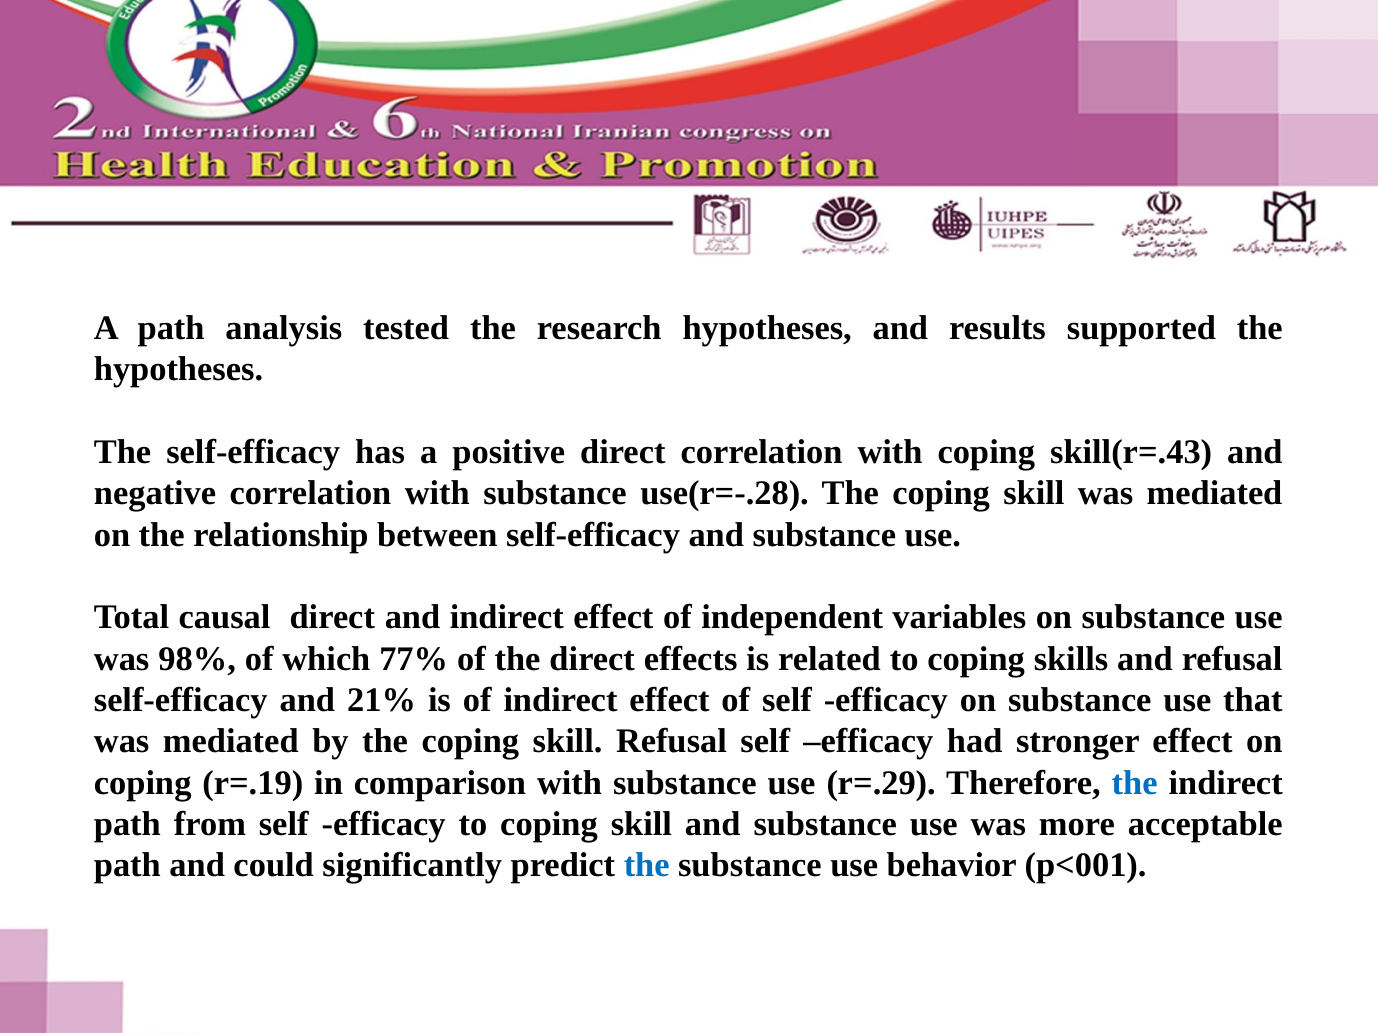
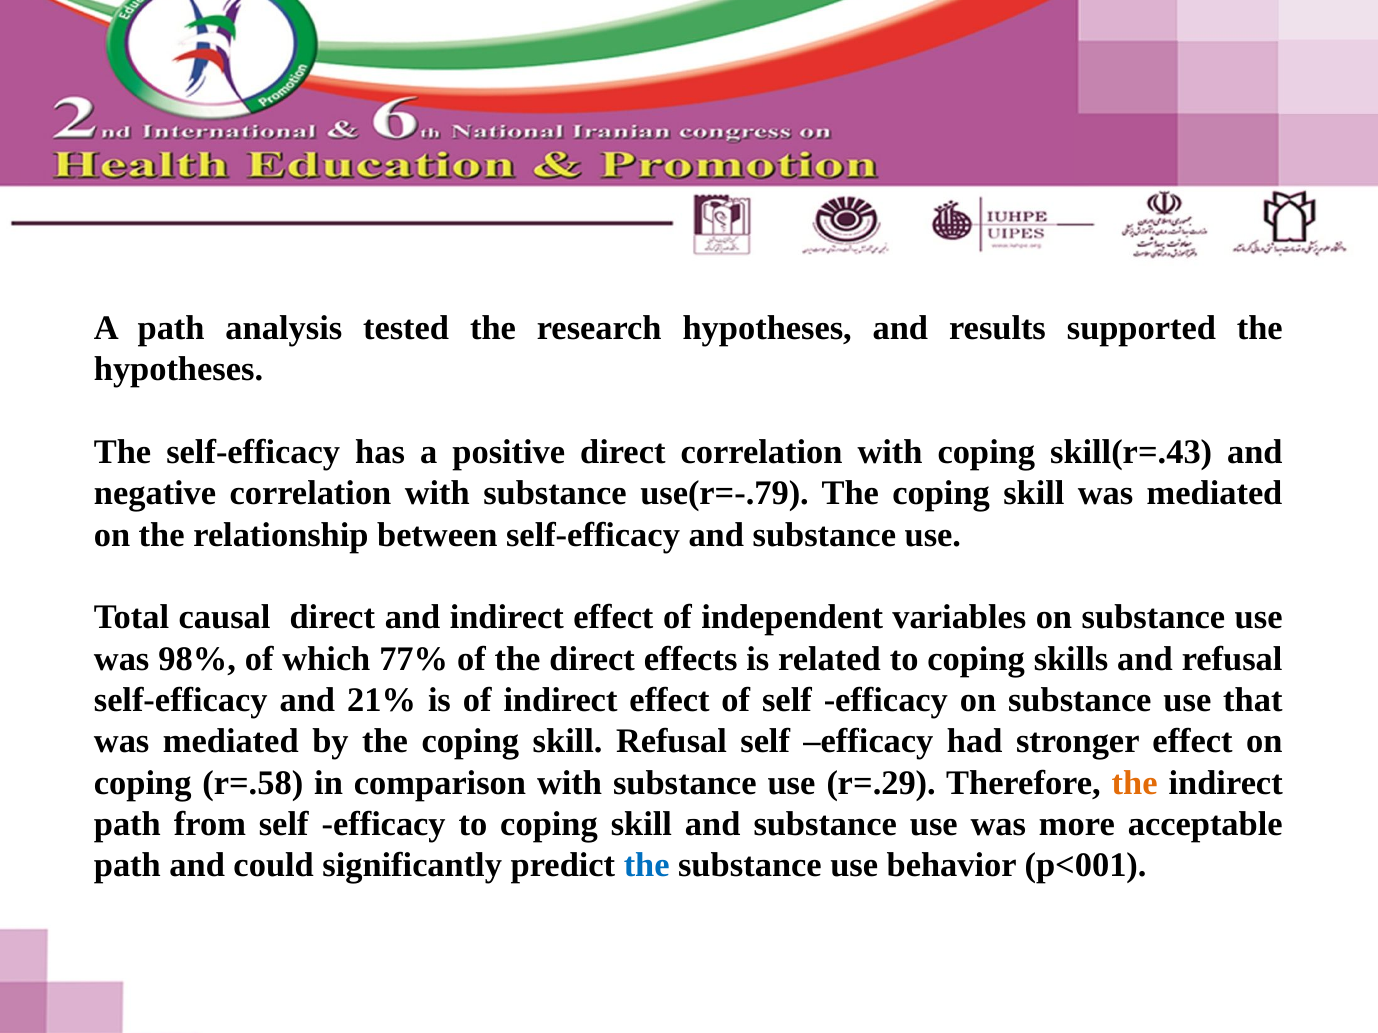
use(r=-.28: use(r=-.28 -> use(r=-.79
r=.19: r=.19 -> r=.58
the at (1135, 783) colour: blue -> orange
